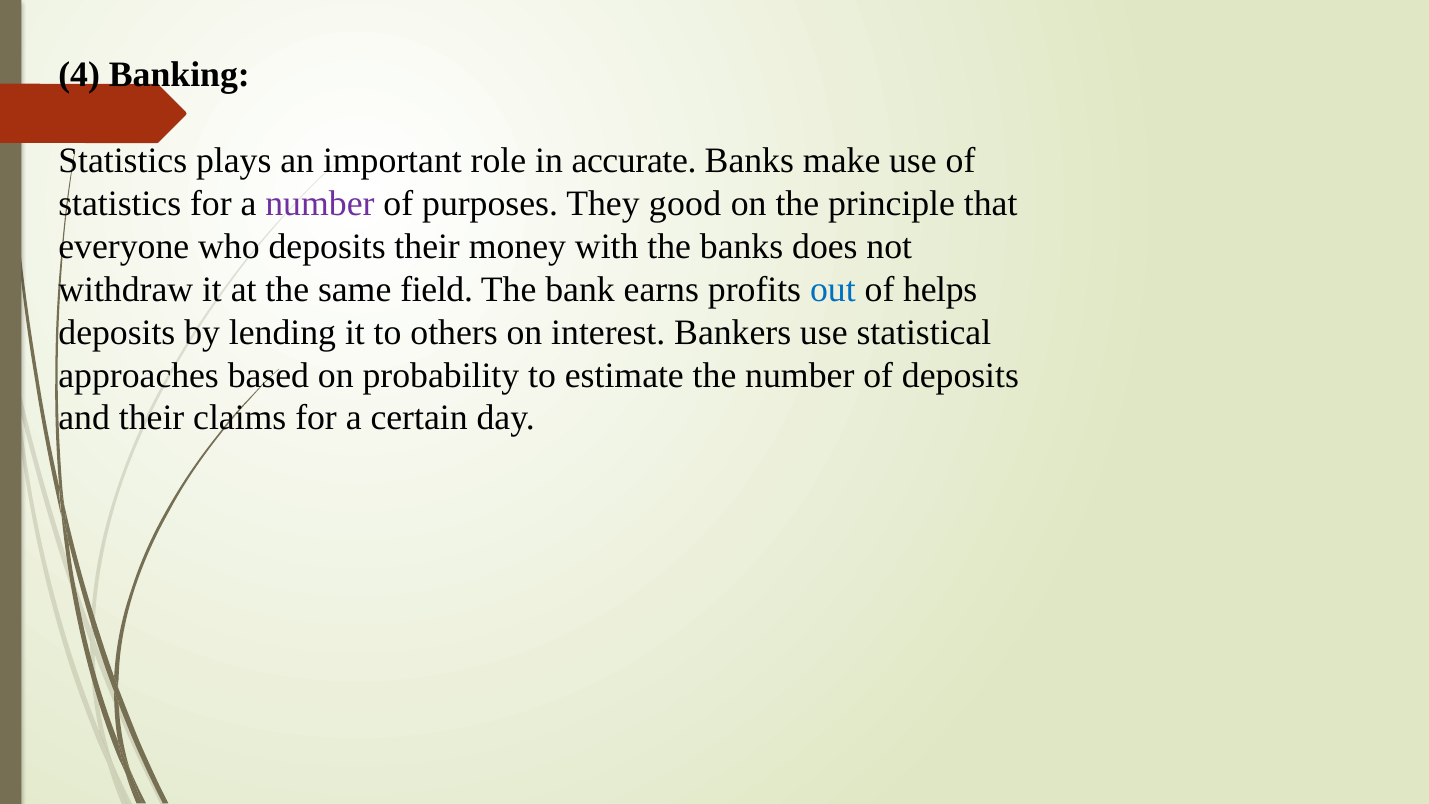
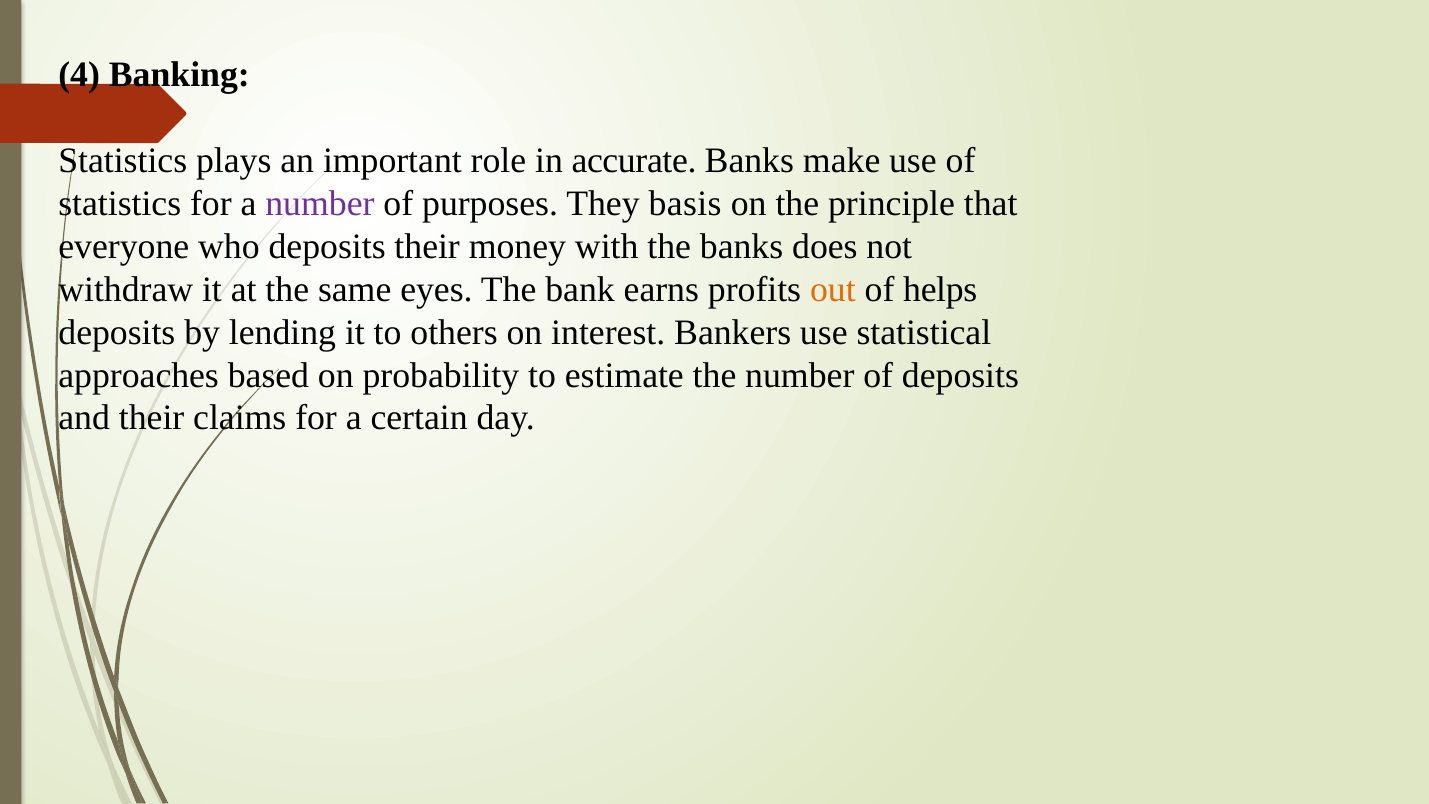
good: good -> basis
field: field -> eyes
out colour: blue -> orange
